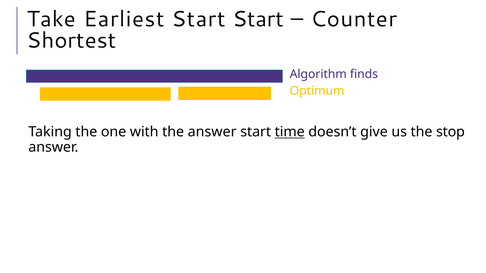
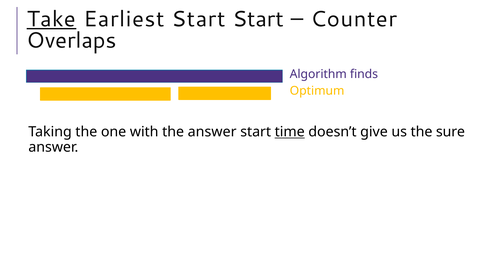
Take underline: none -> present
Shortest: Shortest -> Overlaps
stop: stop -> sure
